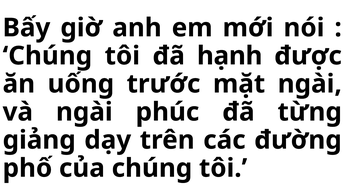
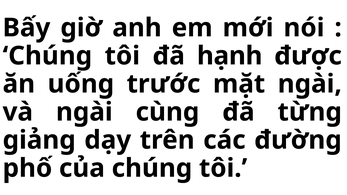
phúc: phúc -> cùng
